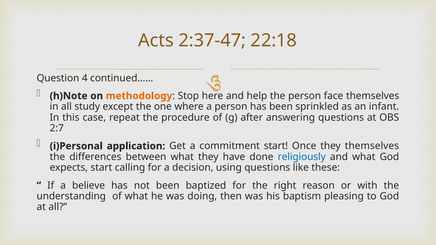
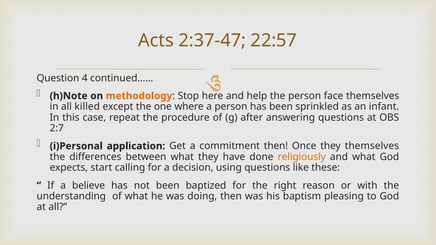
22:18: 22:18 -> 22:57
study: study -> killed
commitment start: start -> then
religiously colour: blue -> orange
